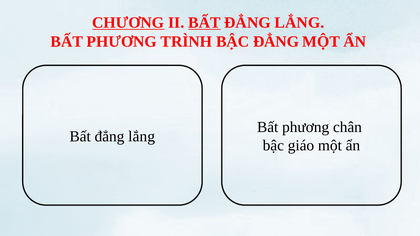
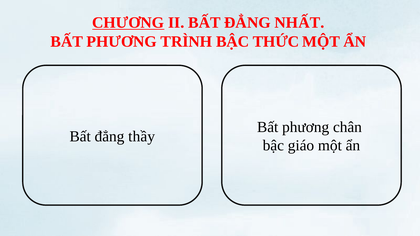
BẤT at (204, 23) underline: present -> none
LẮNG at (299, 23): LẮNG -> NHẤT
BẬC ĐẲNG: ĐẲNG -> THỨC
lắng at (142, 136): lắng -> thầy
